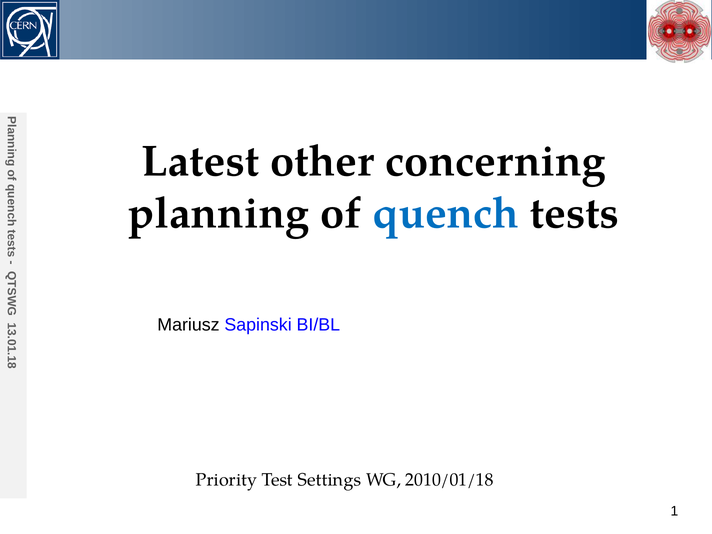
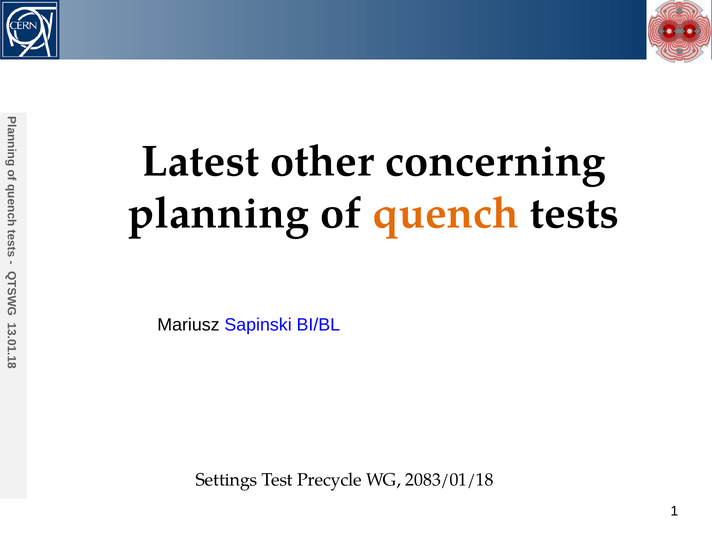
quench colour: blue -> orange
Priority: Priority -> Settings
Settings: Settings -> Precycle
2010/01/18: 2010/01/18 -> 2083/01/18
